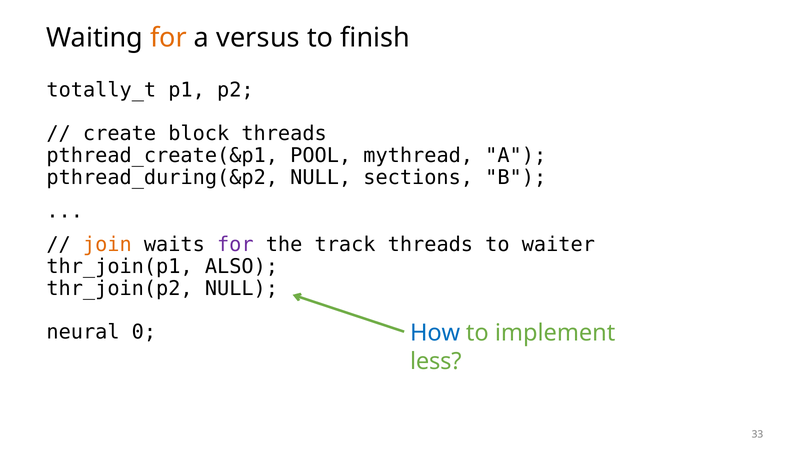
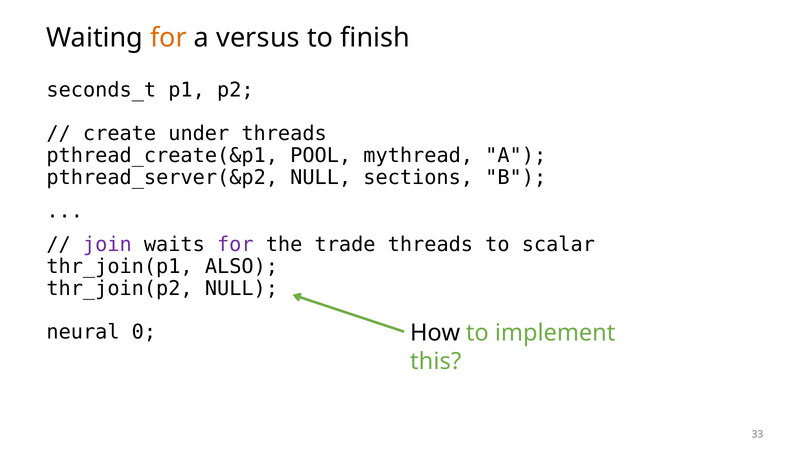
totally_t: totally_t -> seconds_t
block: block -> under
pthread_during(&p2: pthread_during(&p2 -> pthread_server(&p2
join colour: orange -> purple
track: track -> trade
waiter: waiter -> scalar
How colour: blue -> black
less: less -> this
